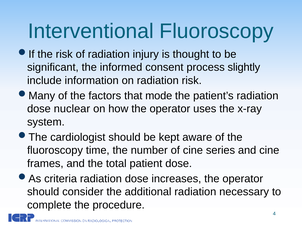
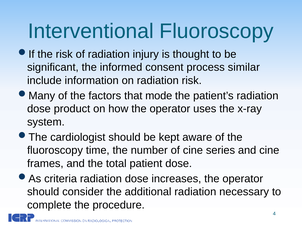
slightly: slightly -> similar
nuclear: nuclear -> product
